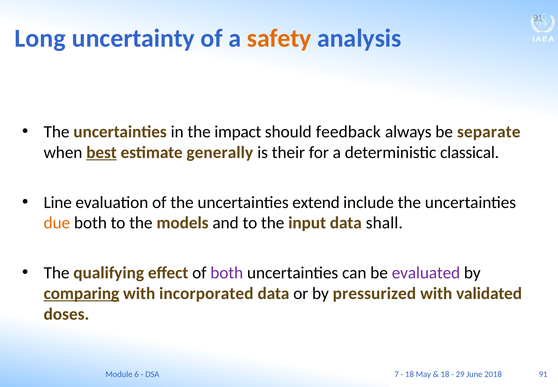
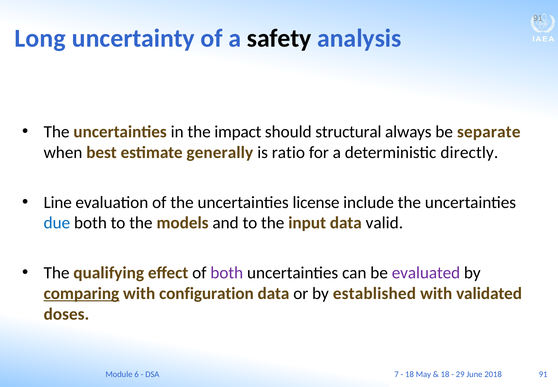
safety colour: orange -> black
feedback: feedback -> structural
best underline: present -> none
their: their -> ratio
classical: classical -> directly
extend: extend -> license
due colour: orange -> blue
shall: shall -> valid
incorporated: incorporated -> configuration
pressurized: pressurized -> established
